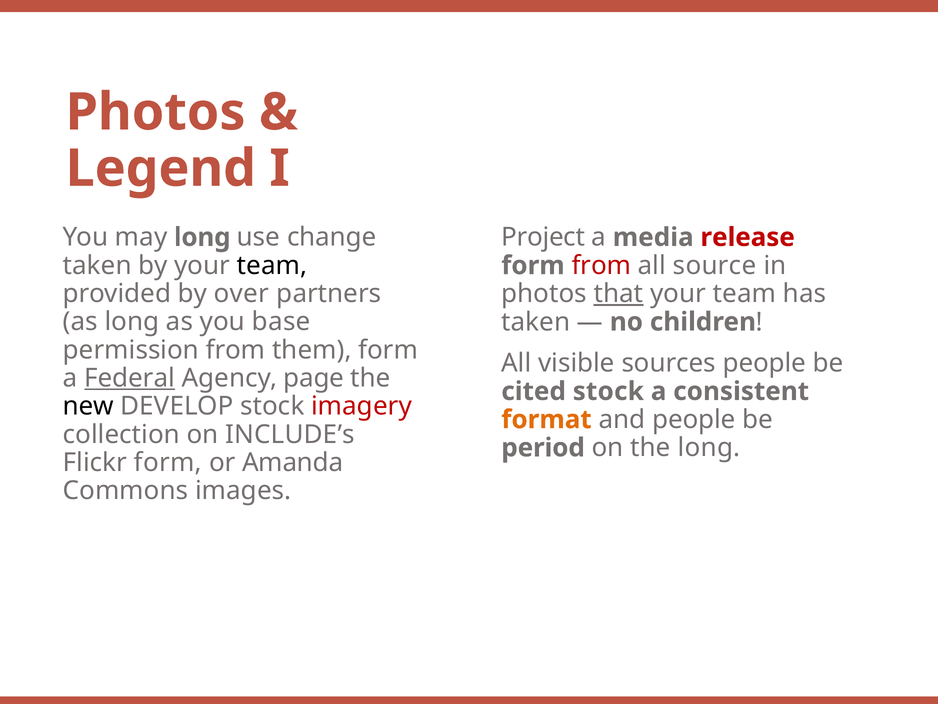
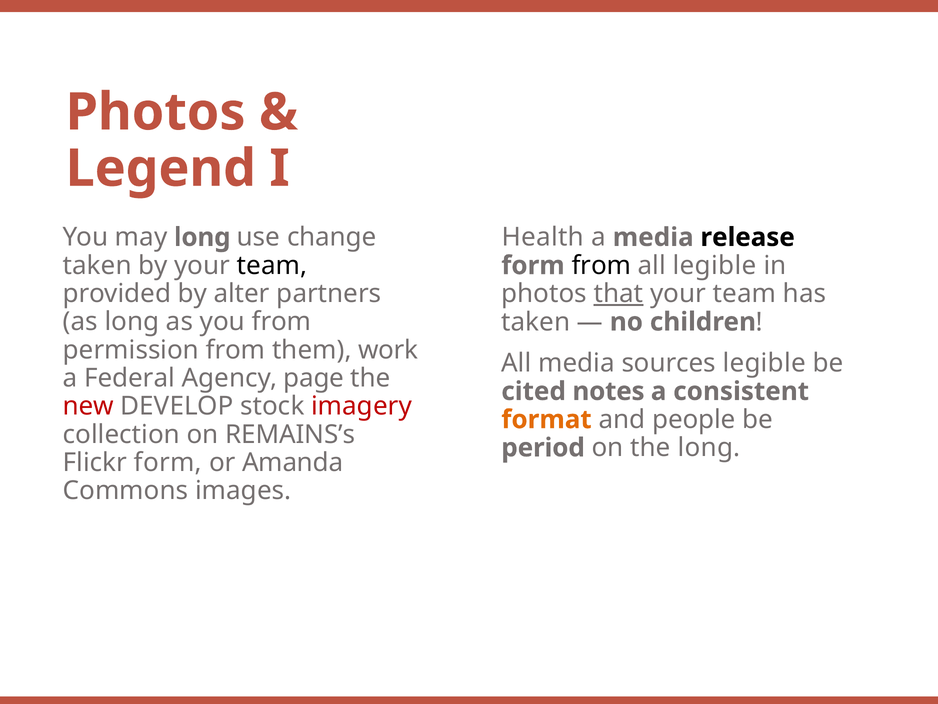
Project: Project -> Health
release colour: red -> black
from at (601, 265) colour: red -> black
all source: source -> legible
over: over -> alter
you base: base -> from
them form: form -> work
All visible: visible -> media
sources people: people -> legible
Federal underline: present -> none
cited stock: stock -> notes
new colour: black -> red
INCLUDE’s: INCLUDE’s -> REMAINS’s
